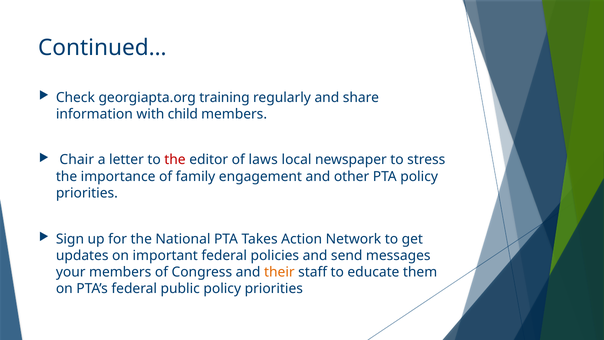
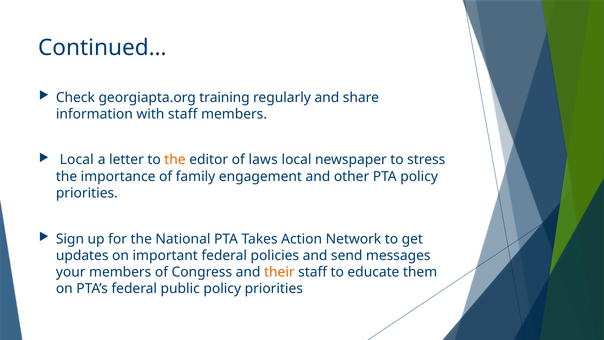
with child: child -> staff
Chair at (77, 160): Chair -> Local
the at (175, 160) colour: red -> orange
